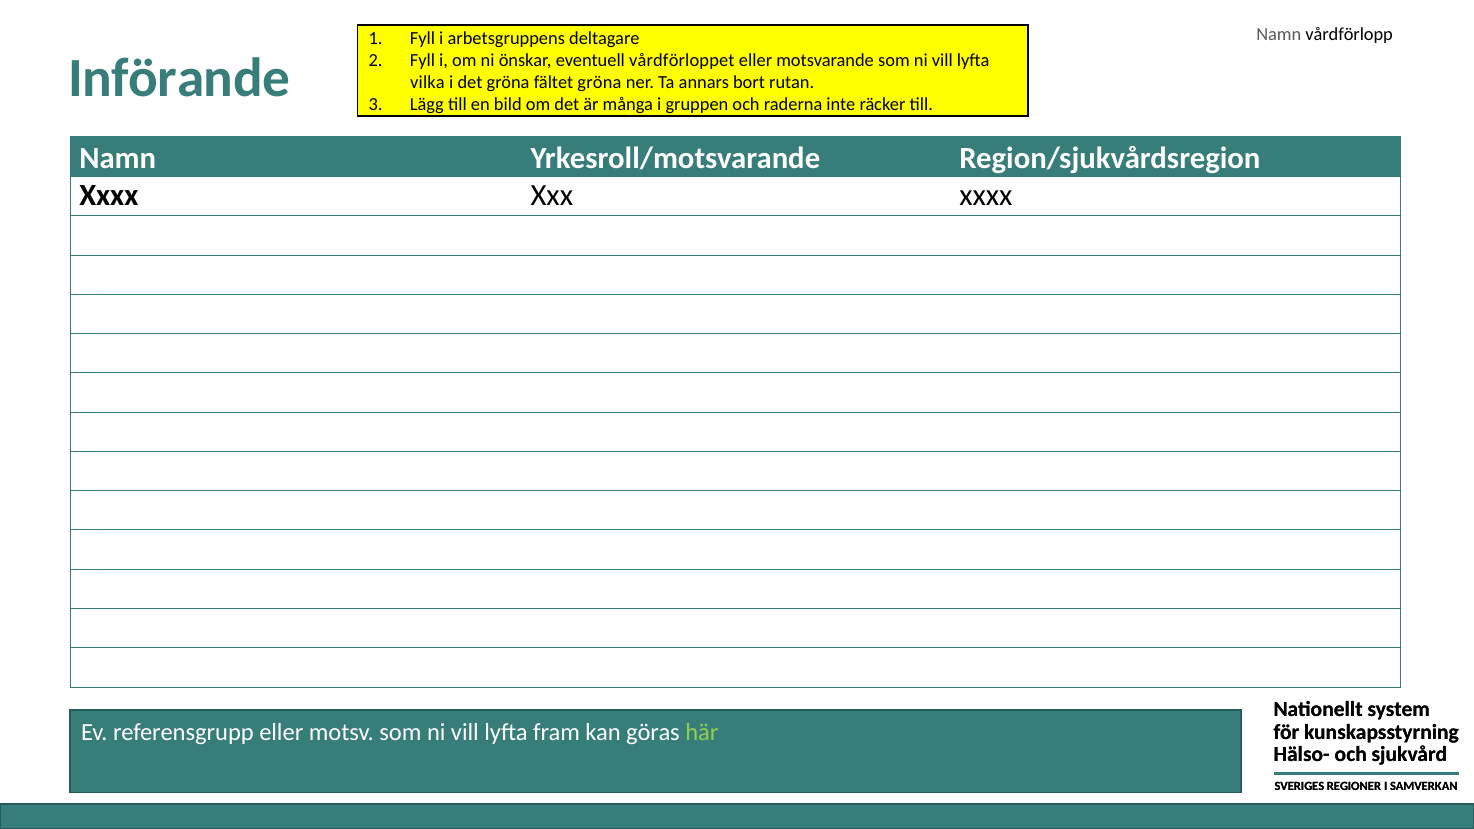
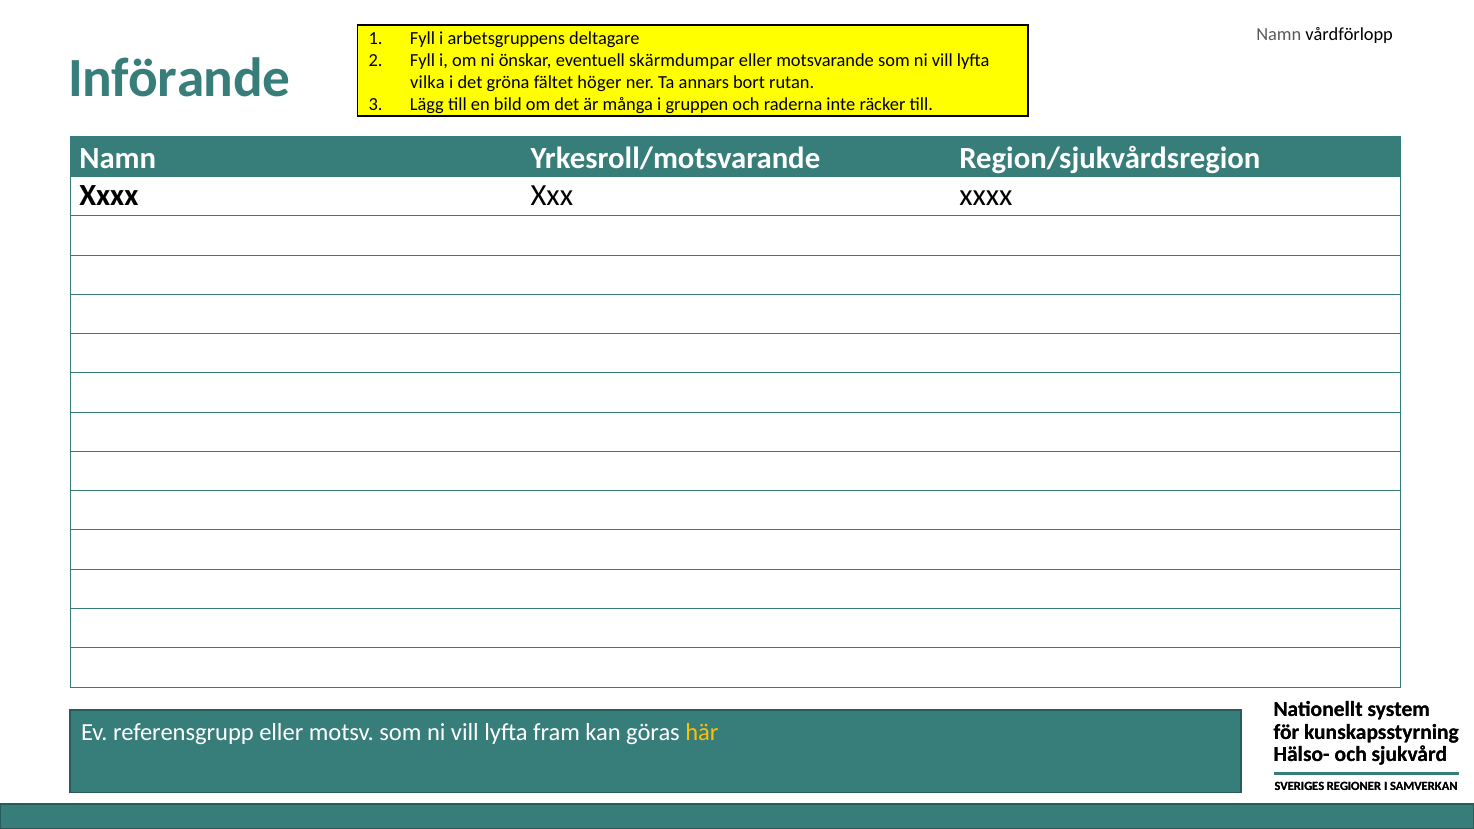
vårdförloppet: vårdförloppet -> skärmdumpar
fältet gröna: gröna -> höger
här colour: light green -> yellow
